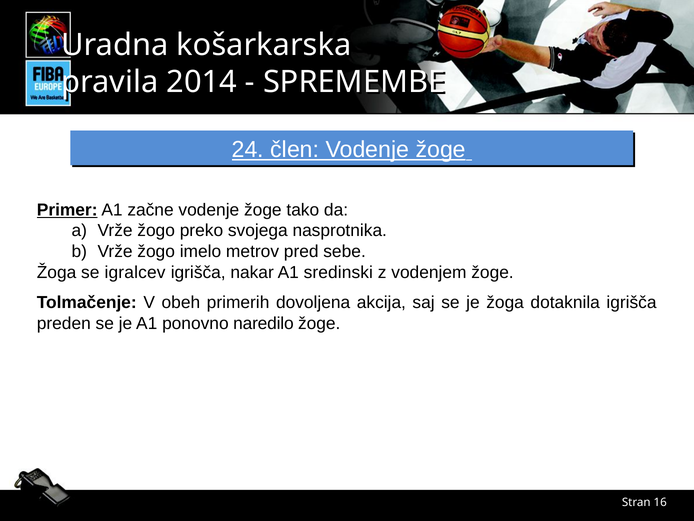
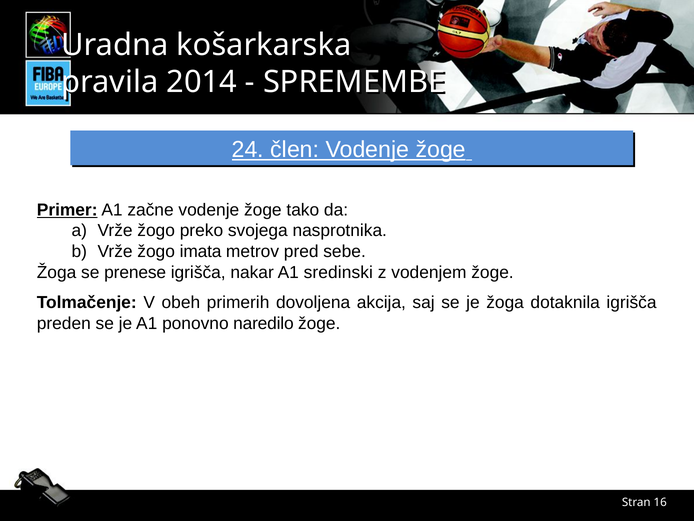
imelo: imelo -> imata
igralcev: igralcev -> prenese
